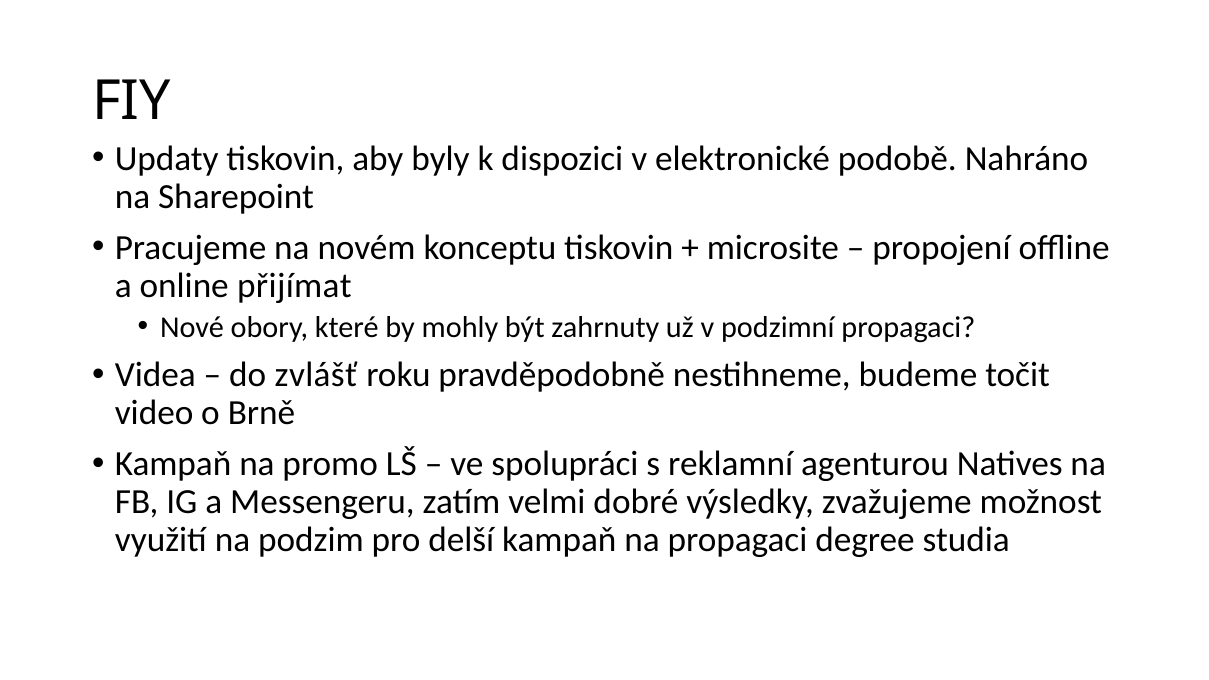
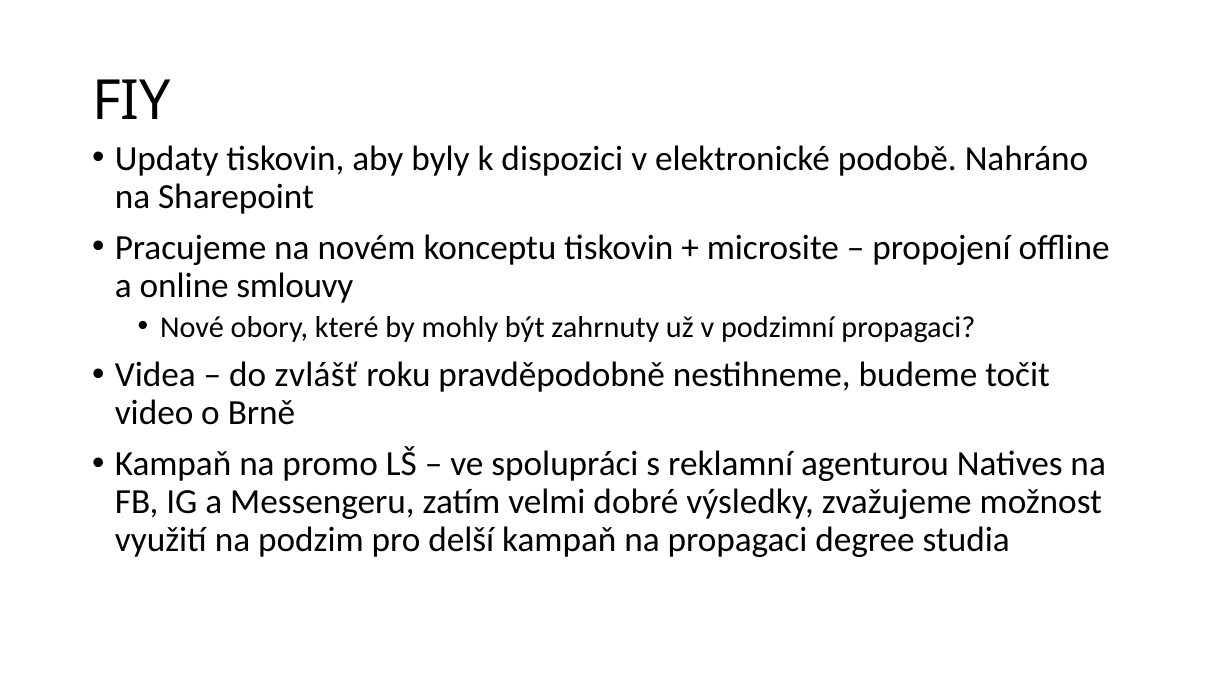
přijímat: přijímat -> smlouvy
